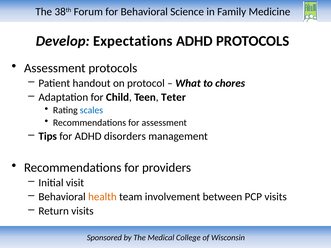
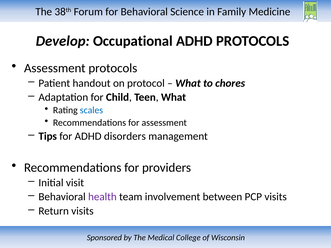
Expectations: Expectations -> Occupational
Teen Teter: Teter -> What
health colour: orange -> purple
